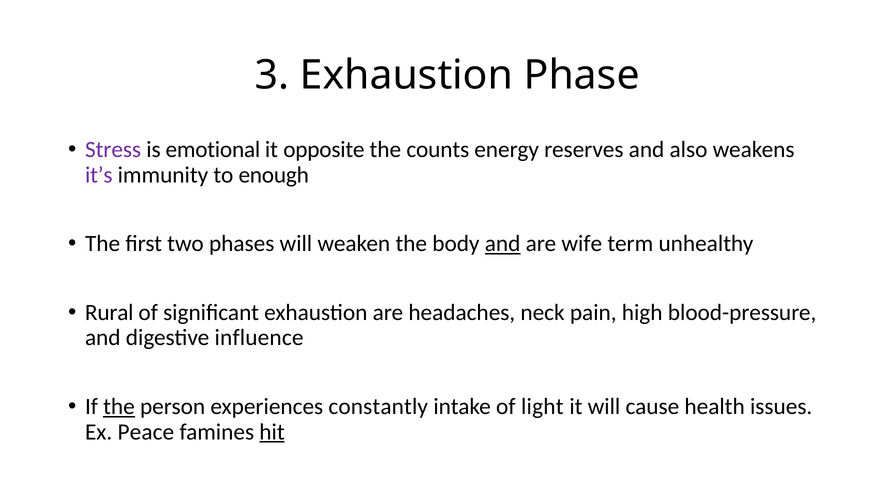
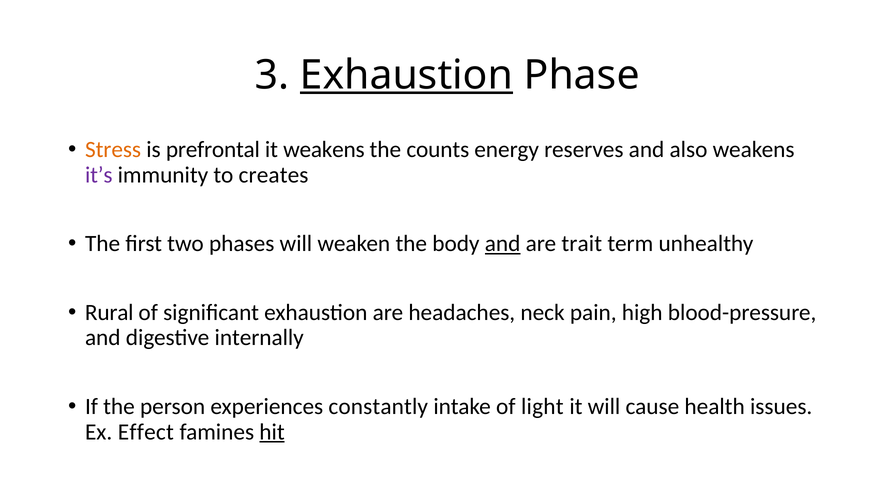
Exhaustion at (406, 75) underline: none -> present
Stress colour: purple -> orange
emotional: emotional -> prefrontal
it opposite: opposite -> weakens
enough: enough -> creates
wife: wife -> trait
influence: influence -> internally
the at (119, 407) underline: present -> none
Peace: Peace -> Effect
